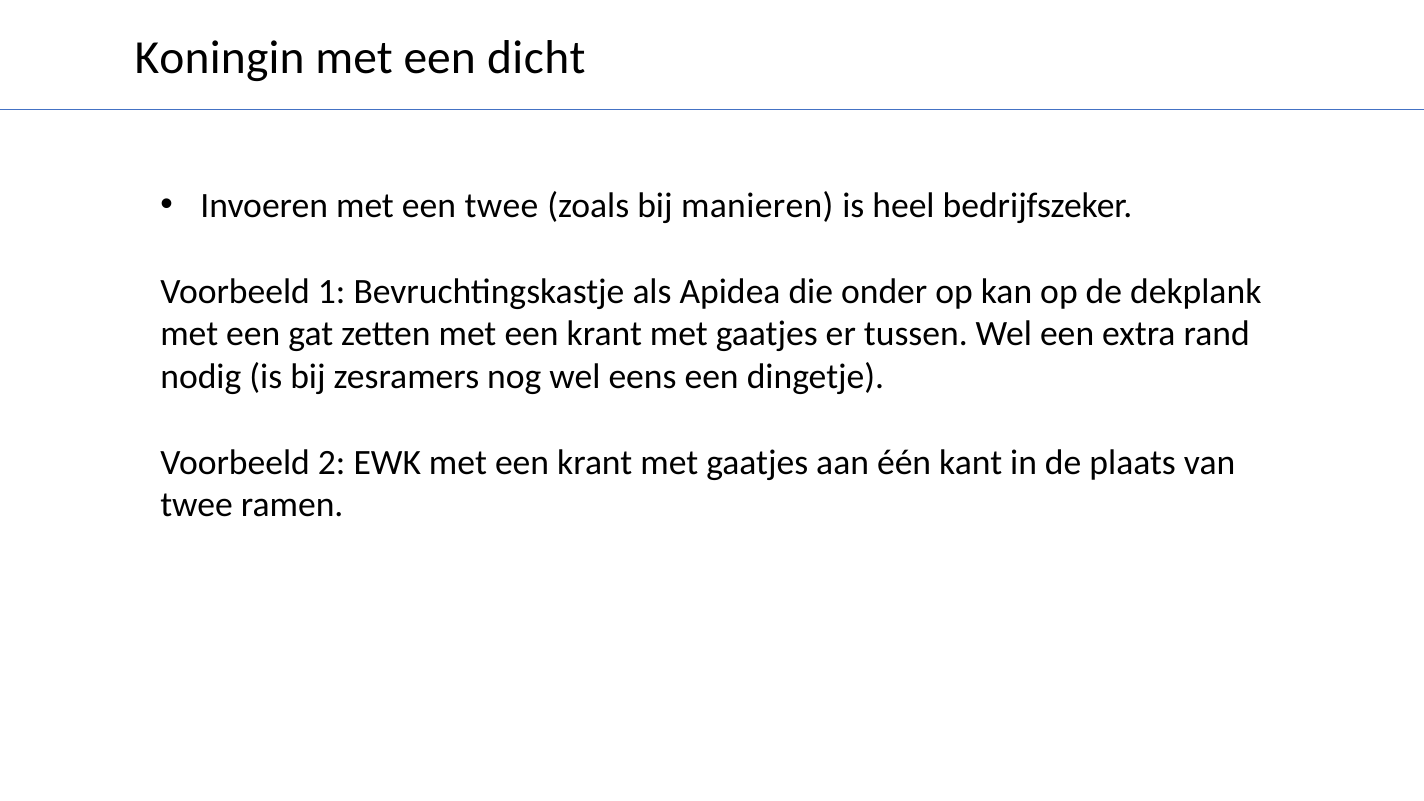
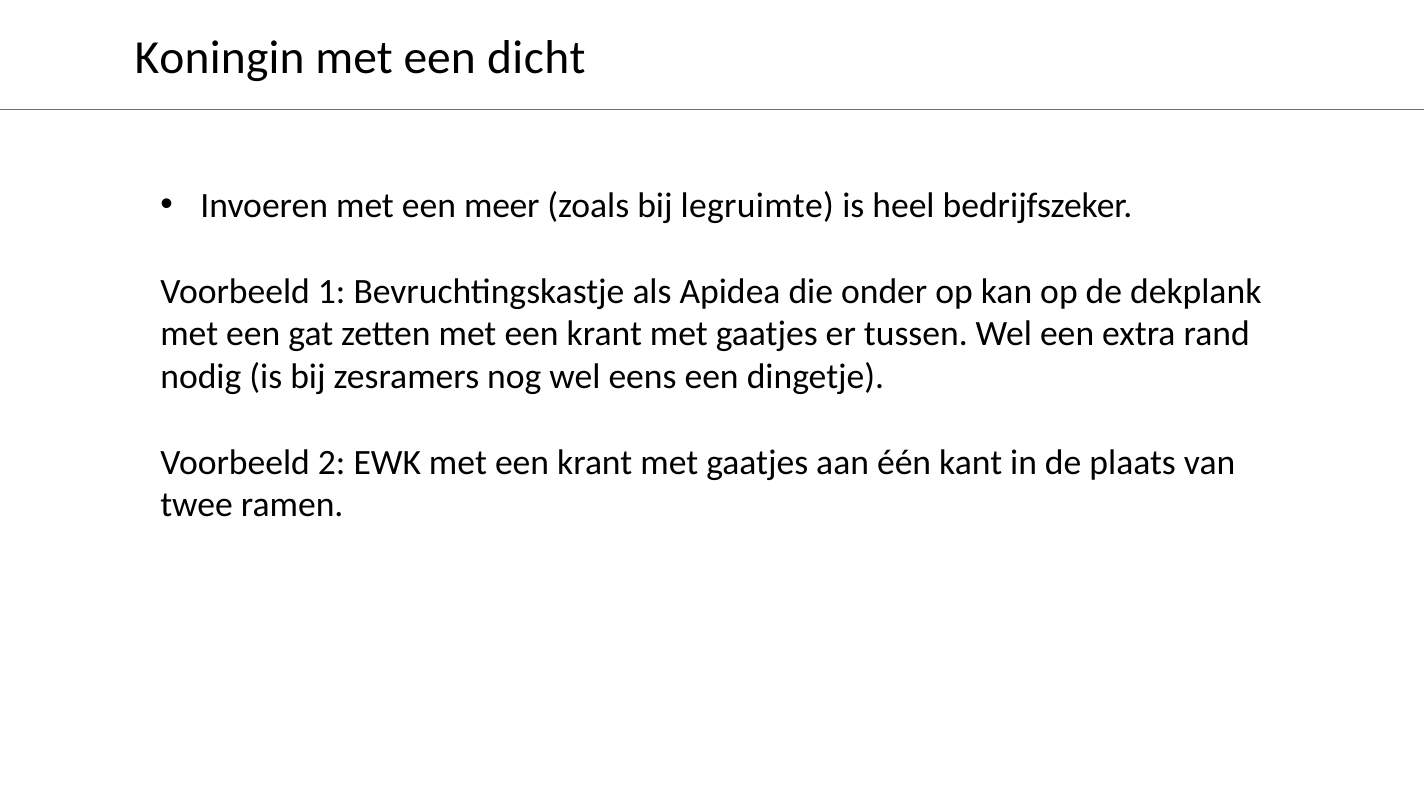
een twee: twee -> meer
manieren: manieren -> legruimte
